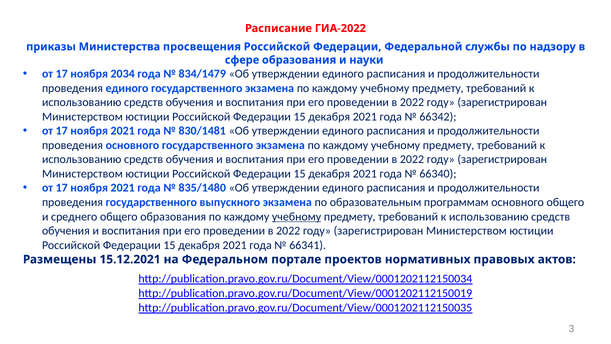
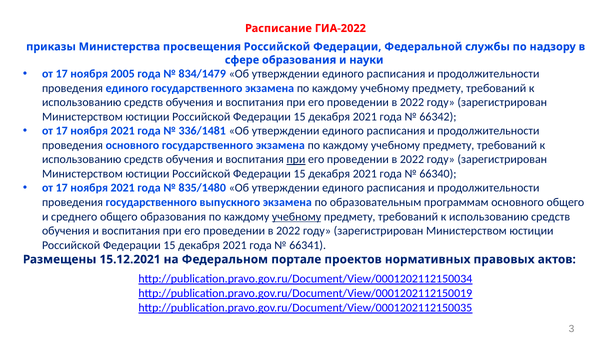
2034: 2034 -> 2005
830/1481: 830/1481 -> 336/1481
при at (296, 159) underline: none -> present
